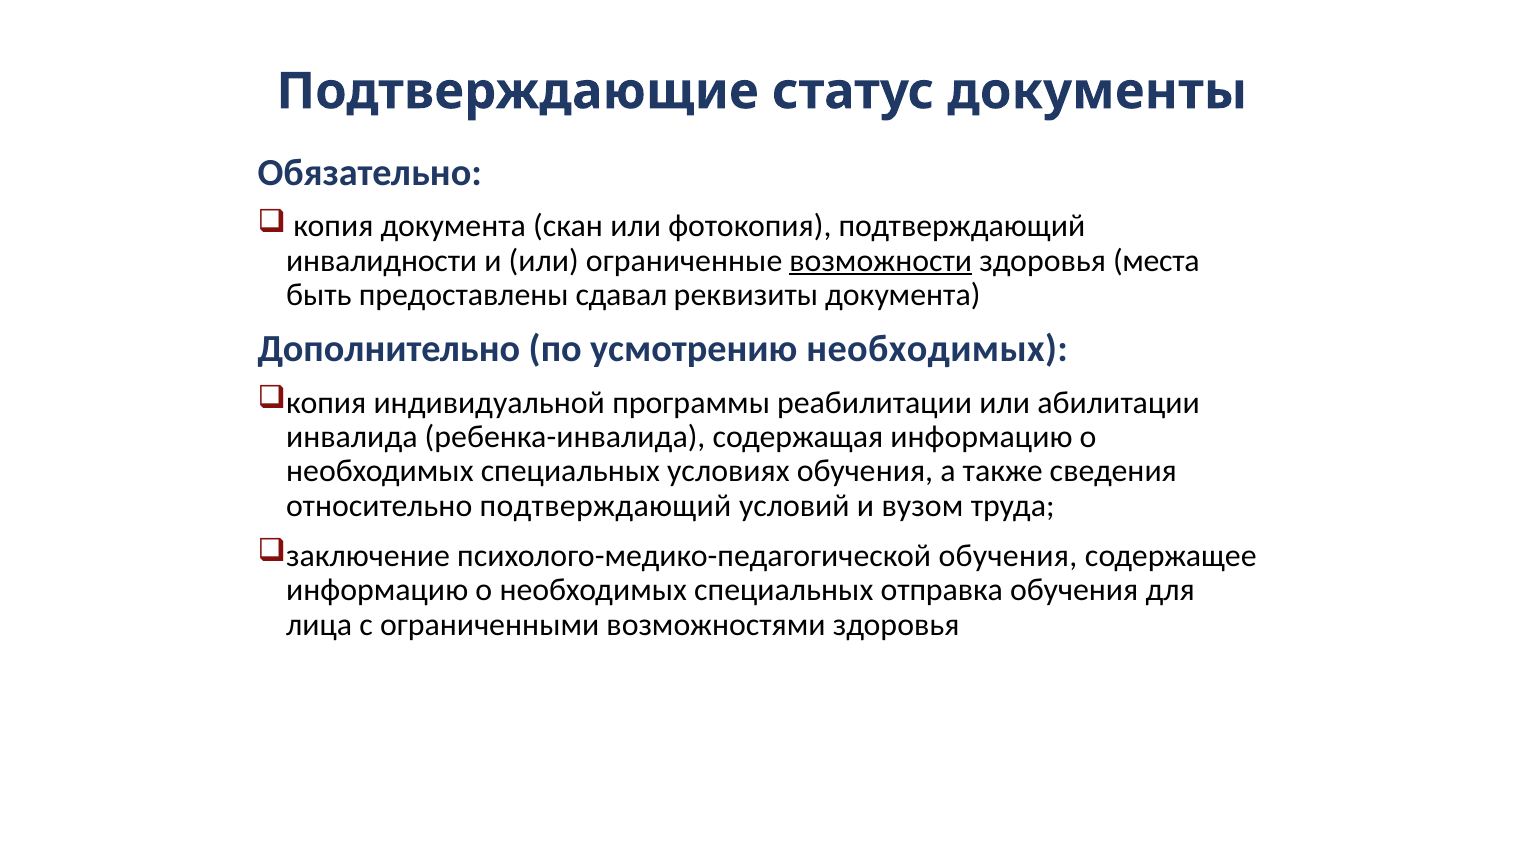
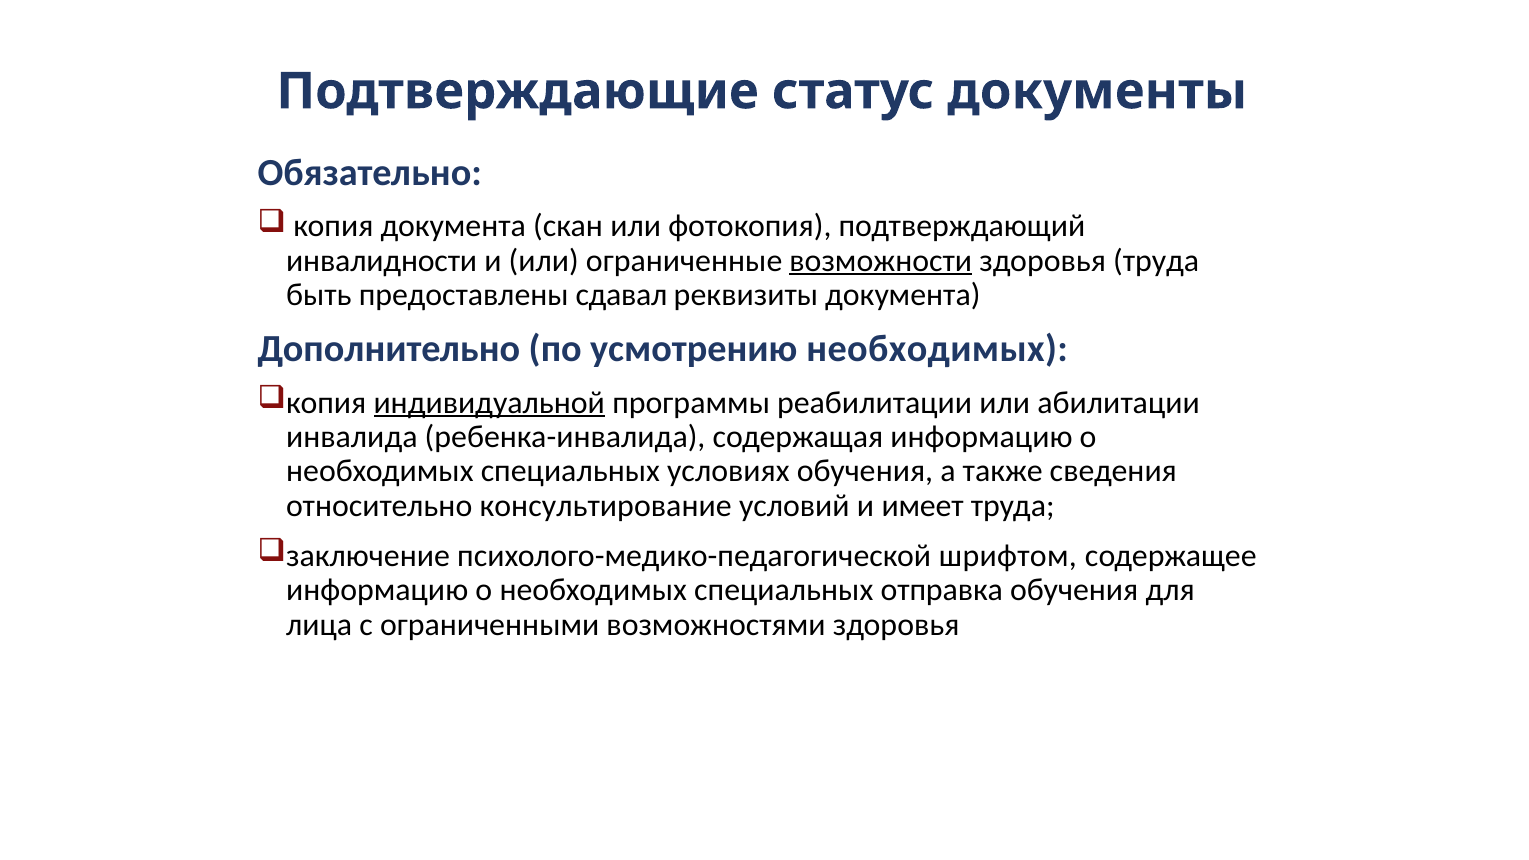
здоровья места: места -> труда
индивидуальной underline: none -> present
относительно подтверждающий: подтверждающий -> консультирование
вузом: вузом -> имеет
психолого-медико-педагогической обучения: обучения -> шрифтом
